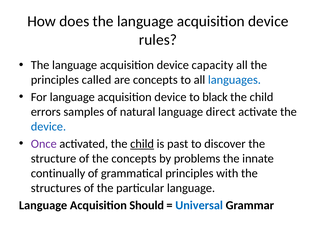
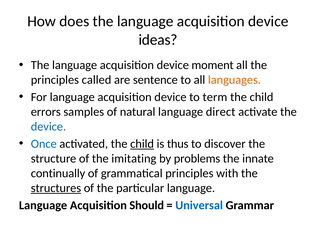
rules: rules -> ideas
capacity: capacity -> moment
are concepts: concepts -> sentence
languages colour: blue -> orange
black: black -> term
Once colour: purple -> blue
past: past -> thus
the concepts: concepts -> imitating
structures underline: none -> present
